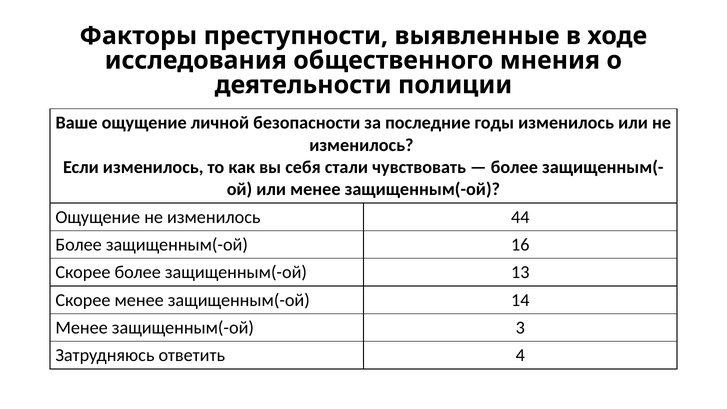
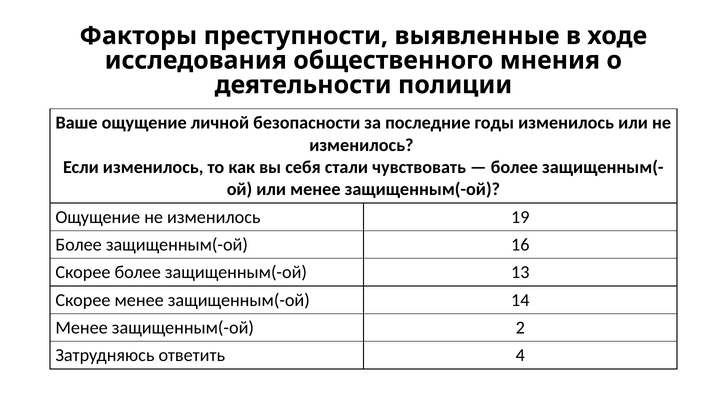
44: 44 -> 19
3: 3 -> 2
